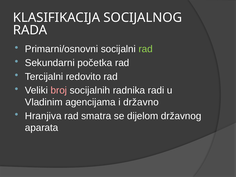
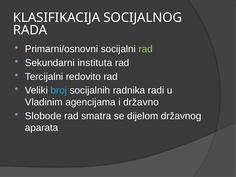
početka: početka -> instituta
broj colour: pink -> light blue
Hranjiva: Hranjiva -> Slobode
